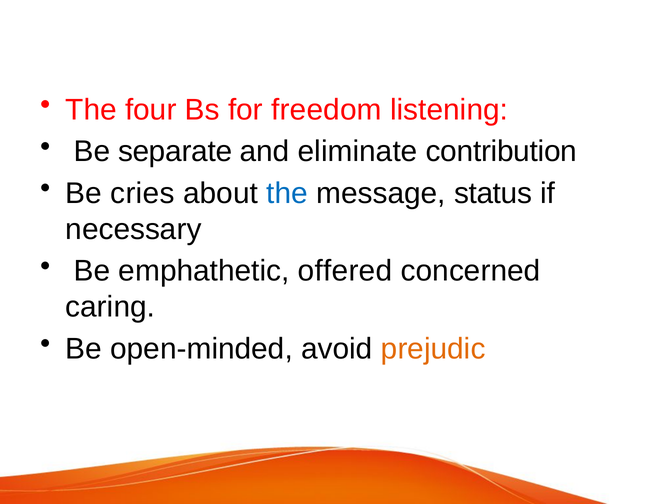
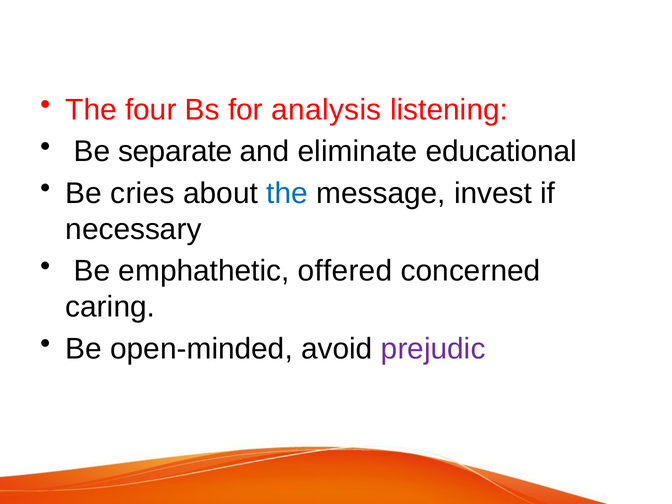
freedom: freedom -> analysis
contribution: contribution -> educational
status: status -> invest
prejudic colour: orange -> purple
